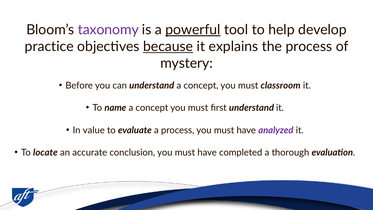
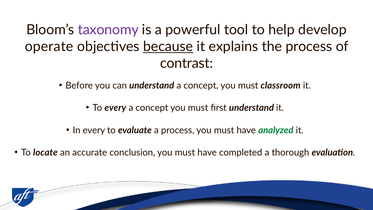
powerful underline: present -> none
practice: practice -> operate
mystery: mystery -> contrast
To name: name -> every
In value: value -> every
analyzed colour: purple -> green
